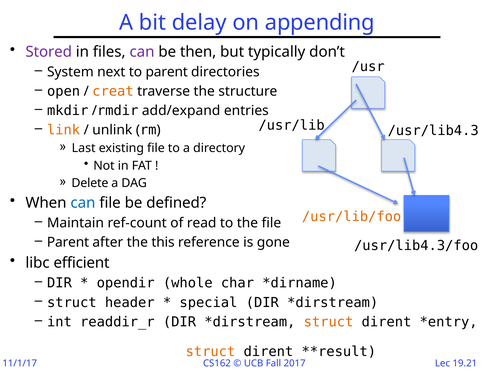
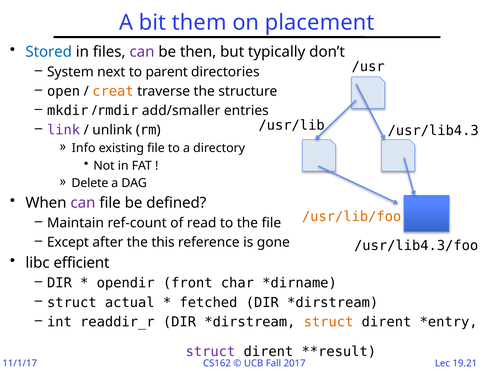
delay: delay -> them
appending: appending -> placement
Stored colour: purple -> blue
add/expand: add/expand -> add/smaller
link colour: orange -> purple
Last: Last -> Info
can at (83, 203) colour: blue -> purple
Parent at (68, 242): Parent -> Except
whole: whole -> front
header: header -> actual
special: special -> fetched
struct at (210, 351) colour: orange -> purple
